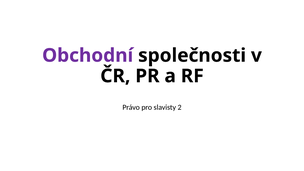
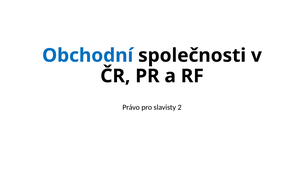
Obchodní colour: purple -> blue
